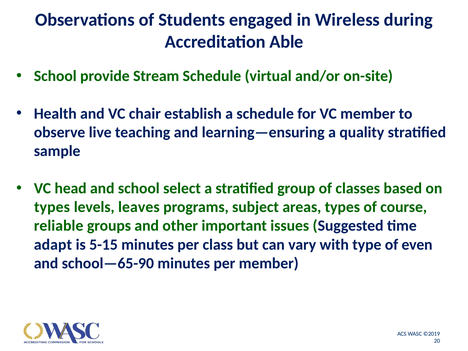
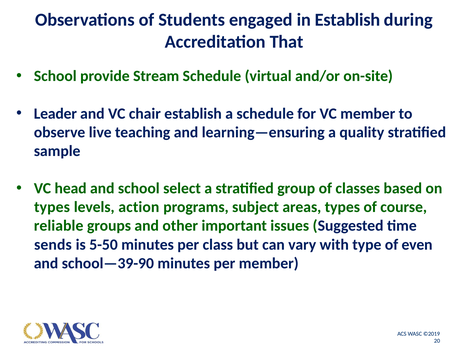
in Wireless: Wireless -> Establish
Able: Able -> That
Health: Health -> Leader
leaves: leaves -> action
adapt: adapt -> sends
5-15: 5-15 -> 5-50
school—65-90: school—65-90 -> school—39-90
